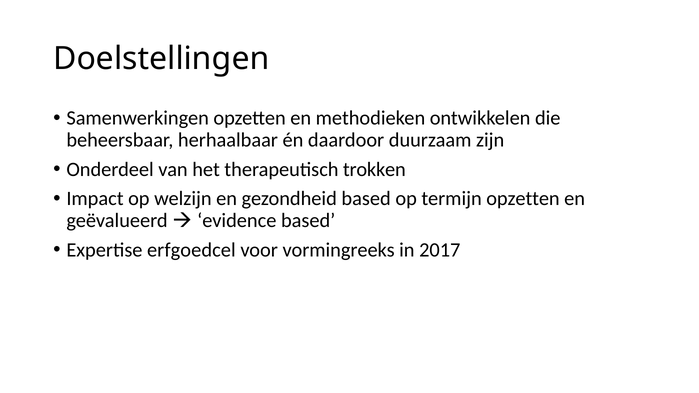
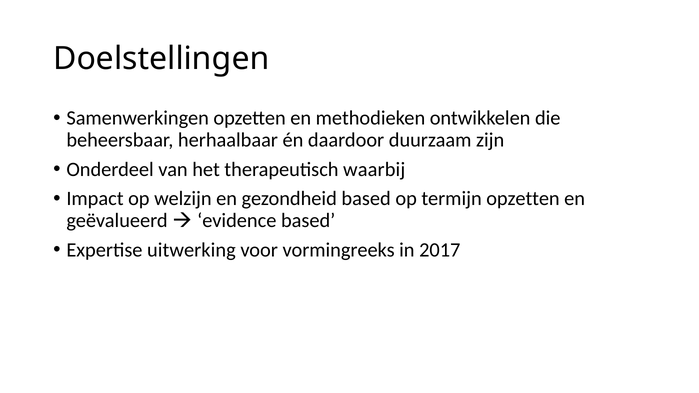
trokken: trokken -> waarbij
erfgoedcel: erfgoedcel -> uitwerking
